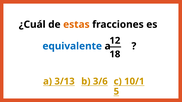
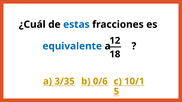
estas colour: orange -> blue
3/13: 3/13 -> 3/35
3/6: 3/6 -> 0/6
